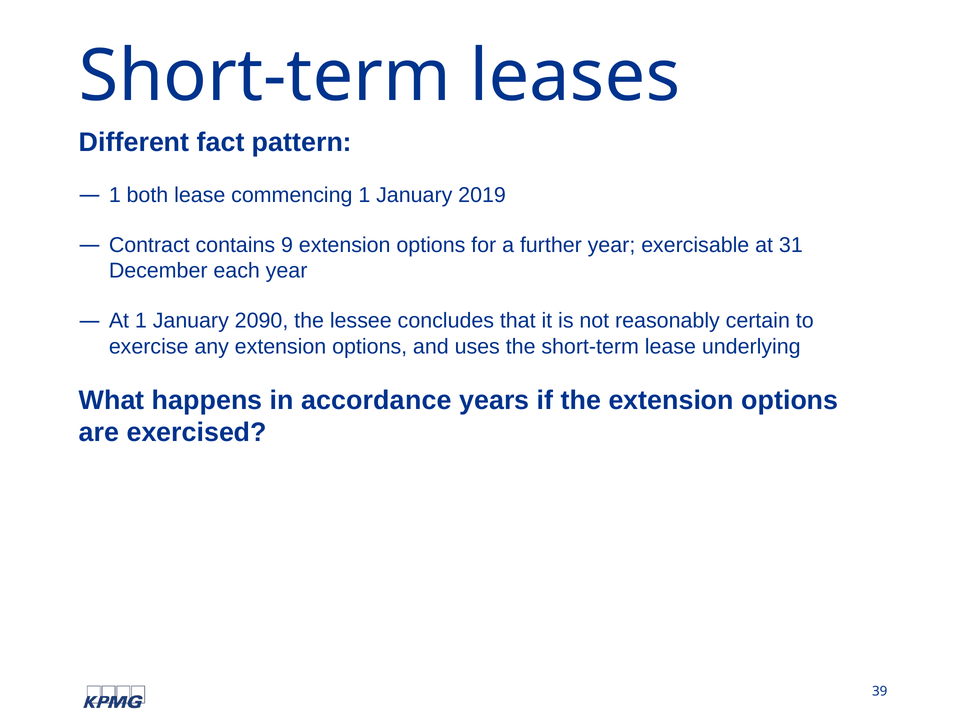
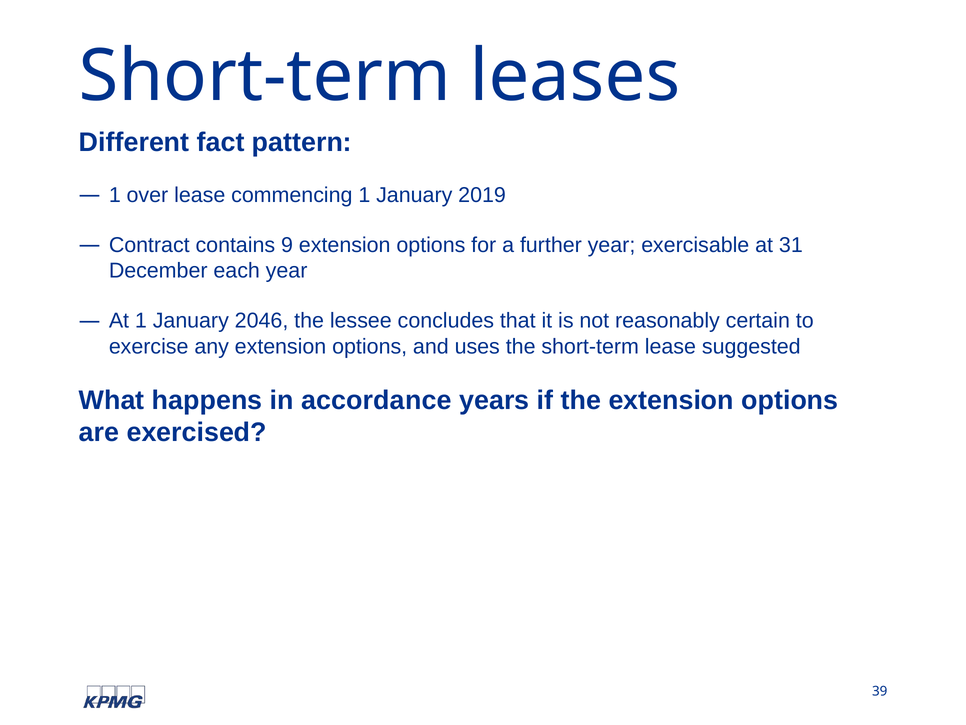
both: both -> over
2090: 2090 -> 2046
underlying: underlying -> suggested
